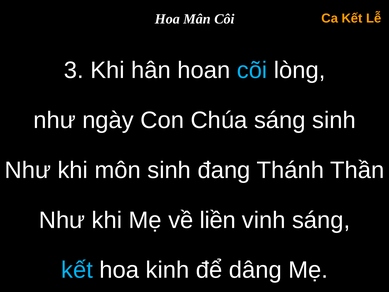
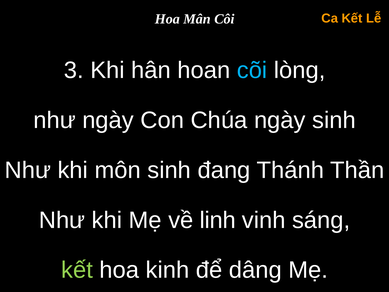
Chúa sáng: sáng -> ngày
liền: liền -> linh
kết at (77, 270) colour: light blue -> light green
